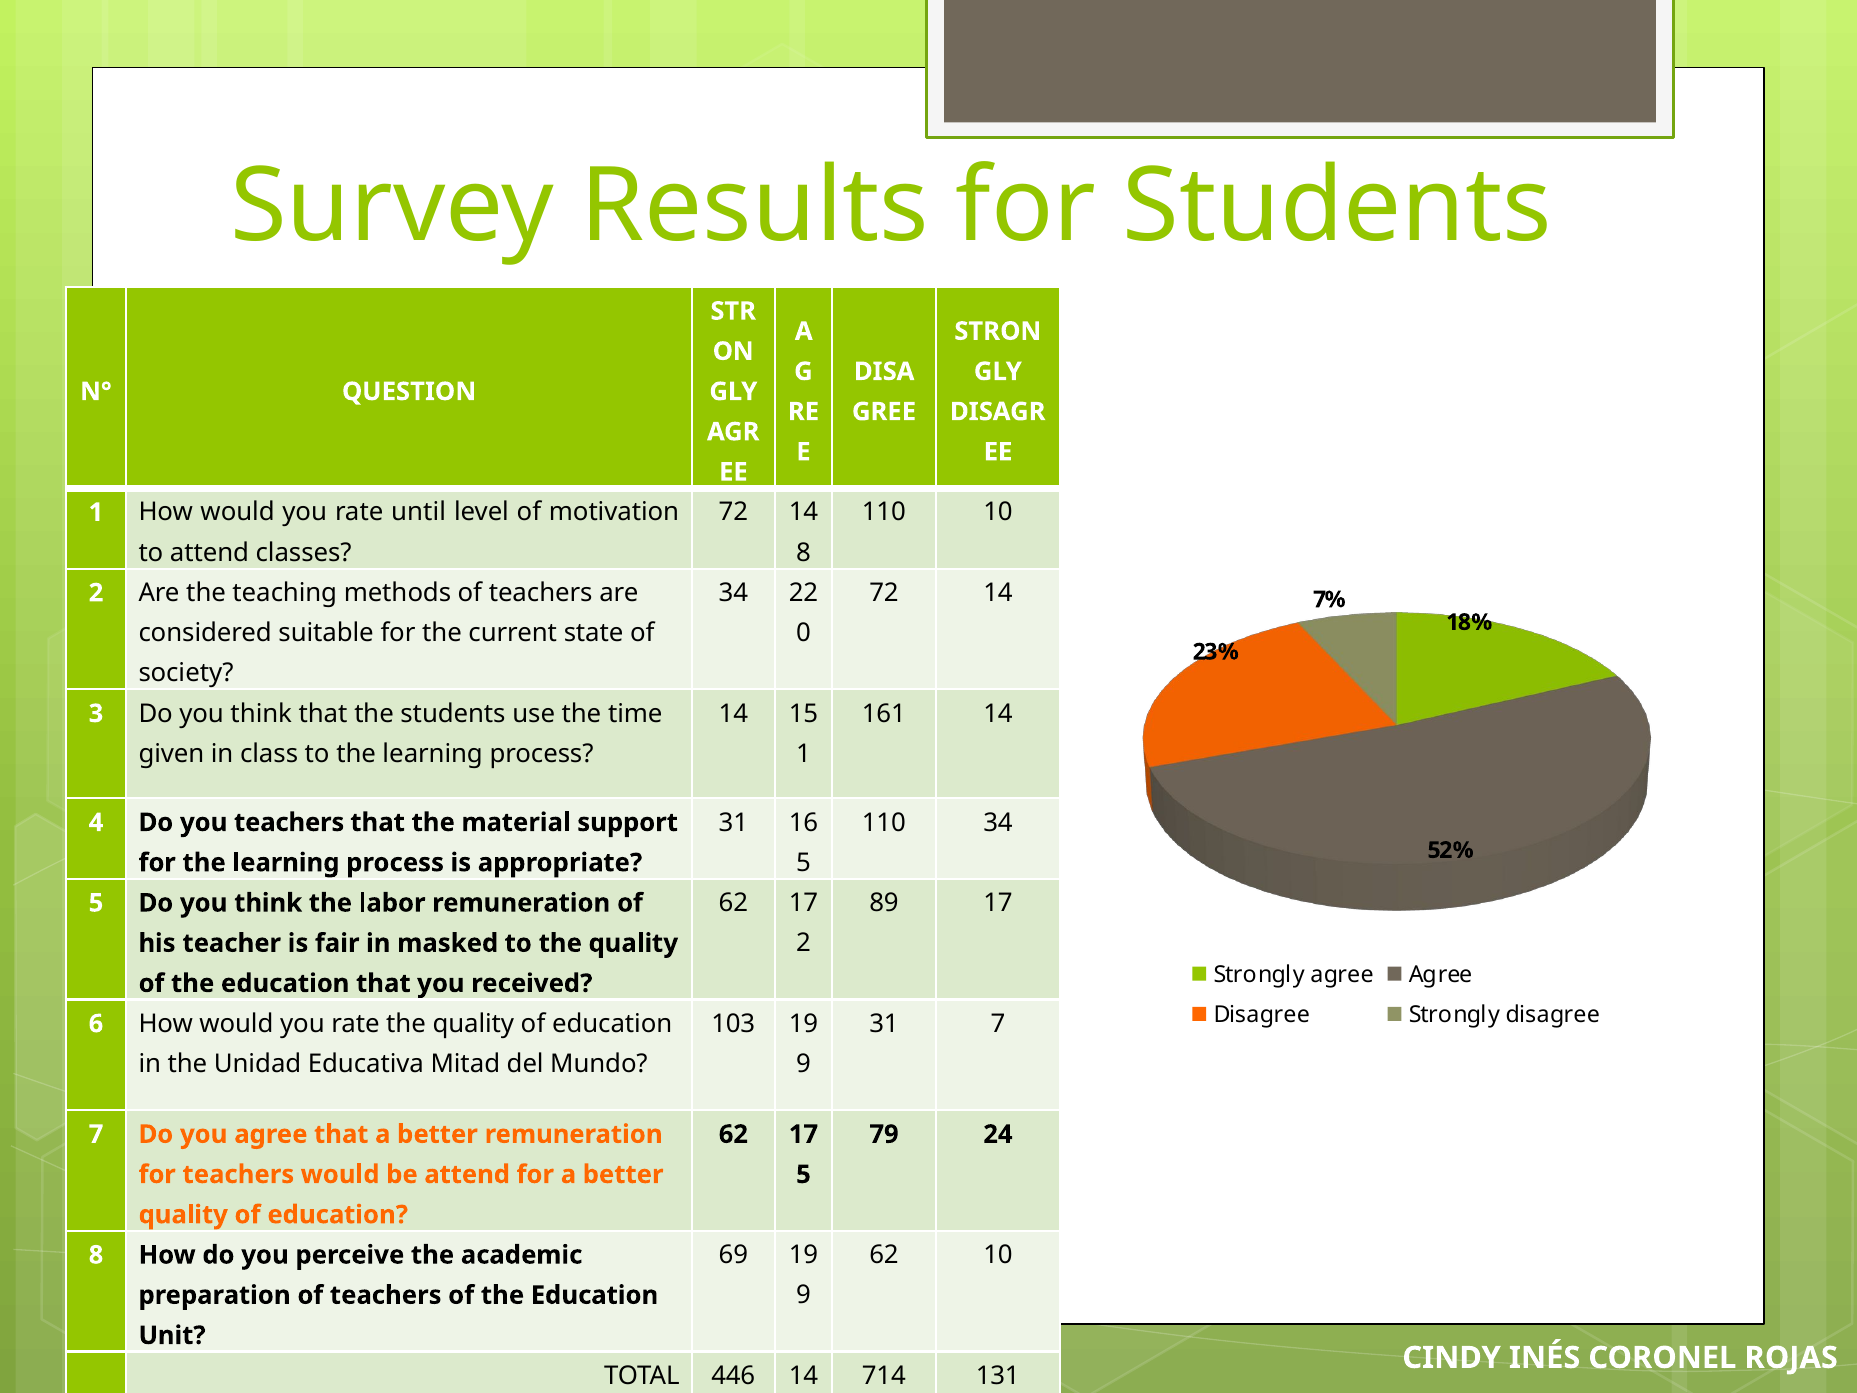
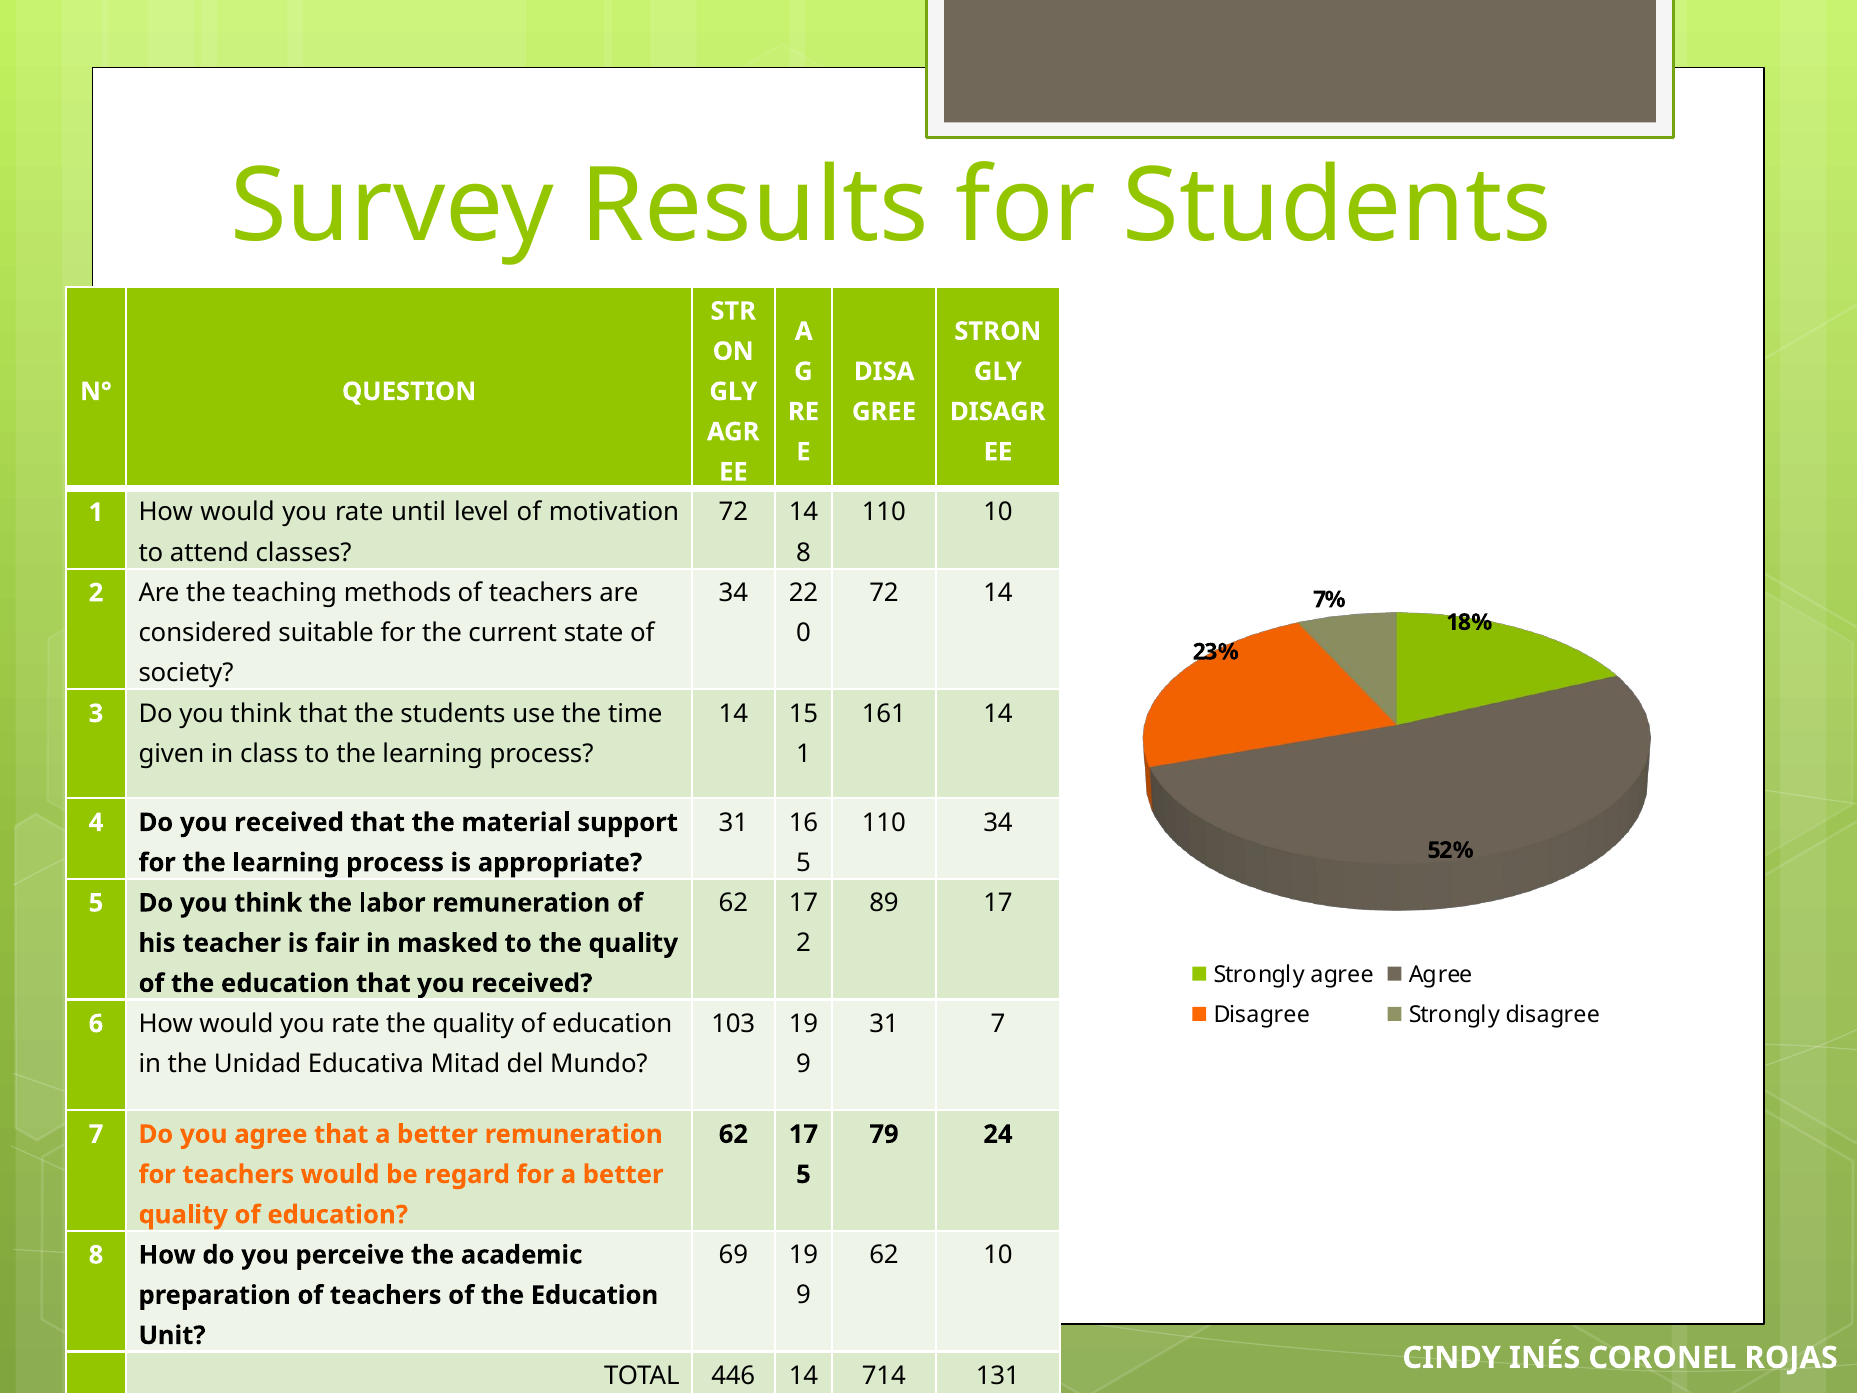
Do you teachers: teachers -> received
be attend: attend -> regard
